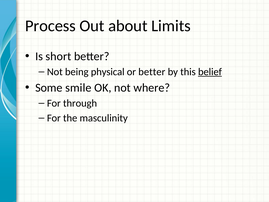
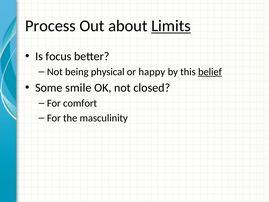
Limits underline: none -> present
short: short -> focus
or better: better -> happy
where: where -> closed
through: through -> comfort
